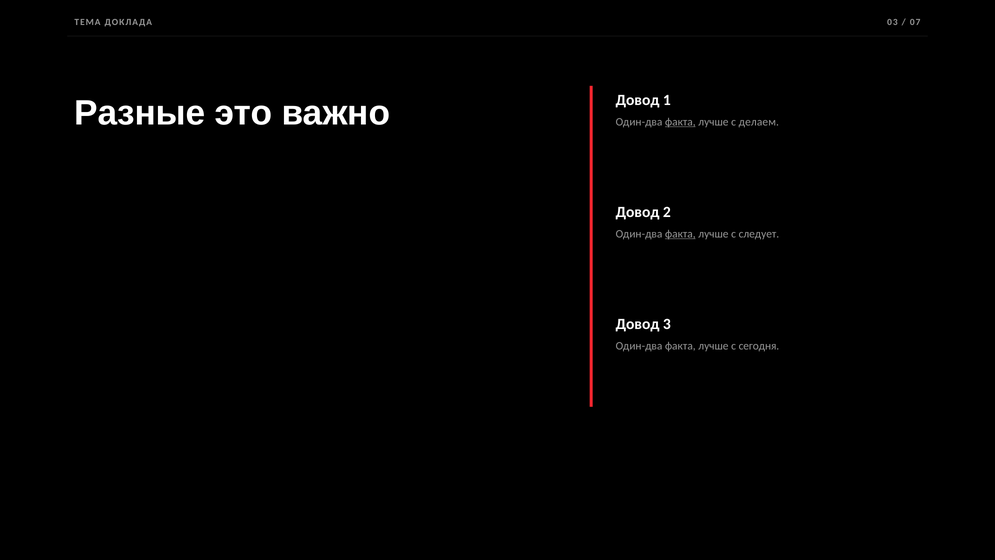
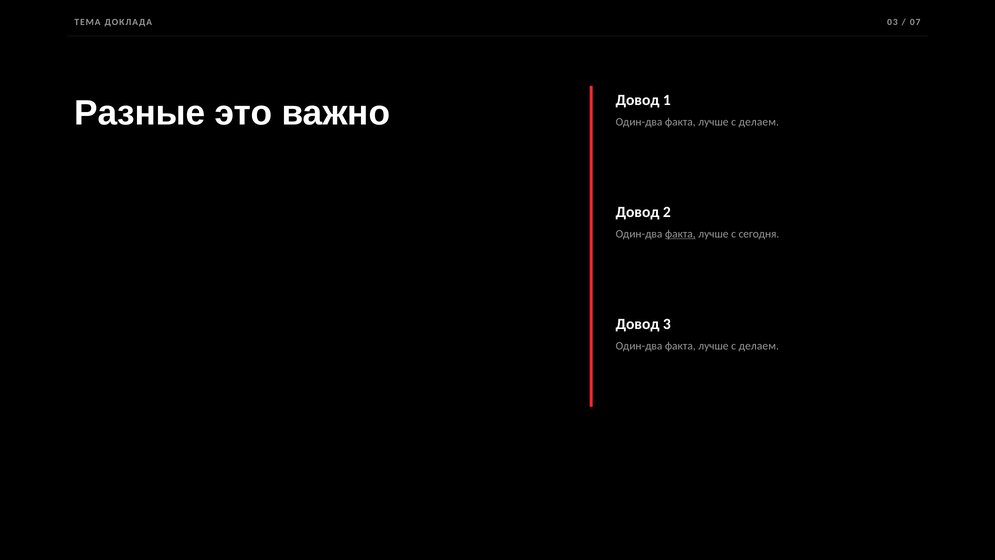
факта at (680, 122) underline: present -> none
следует: следует -> сегодня
сегодня at (759, 346): сегодня -> делаем
